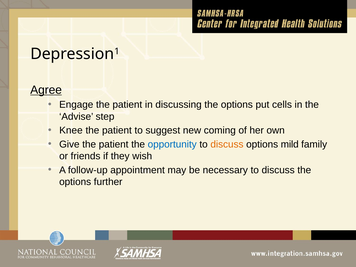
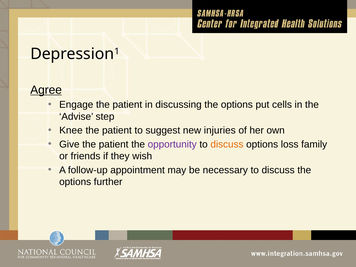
coming: coming -> injuries
opportunity colour: blue -> purple
mild: mild -> loss
